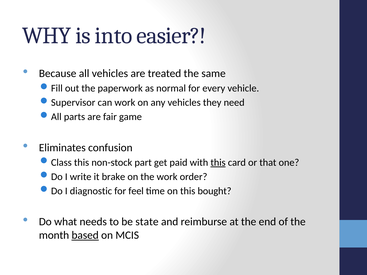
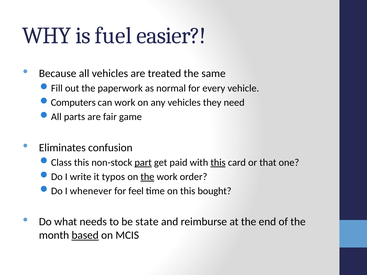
into: into -> fuel
Supervisor: Supervisor -> Computers
part underline: none -> present
brake: brake -> typos
the at (147, 177) underline: none -> present
diagnostic: diagnostic -> whenever
